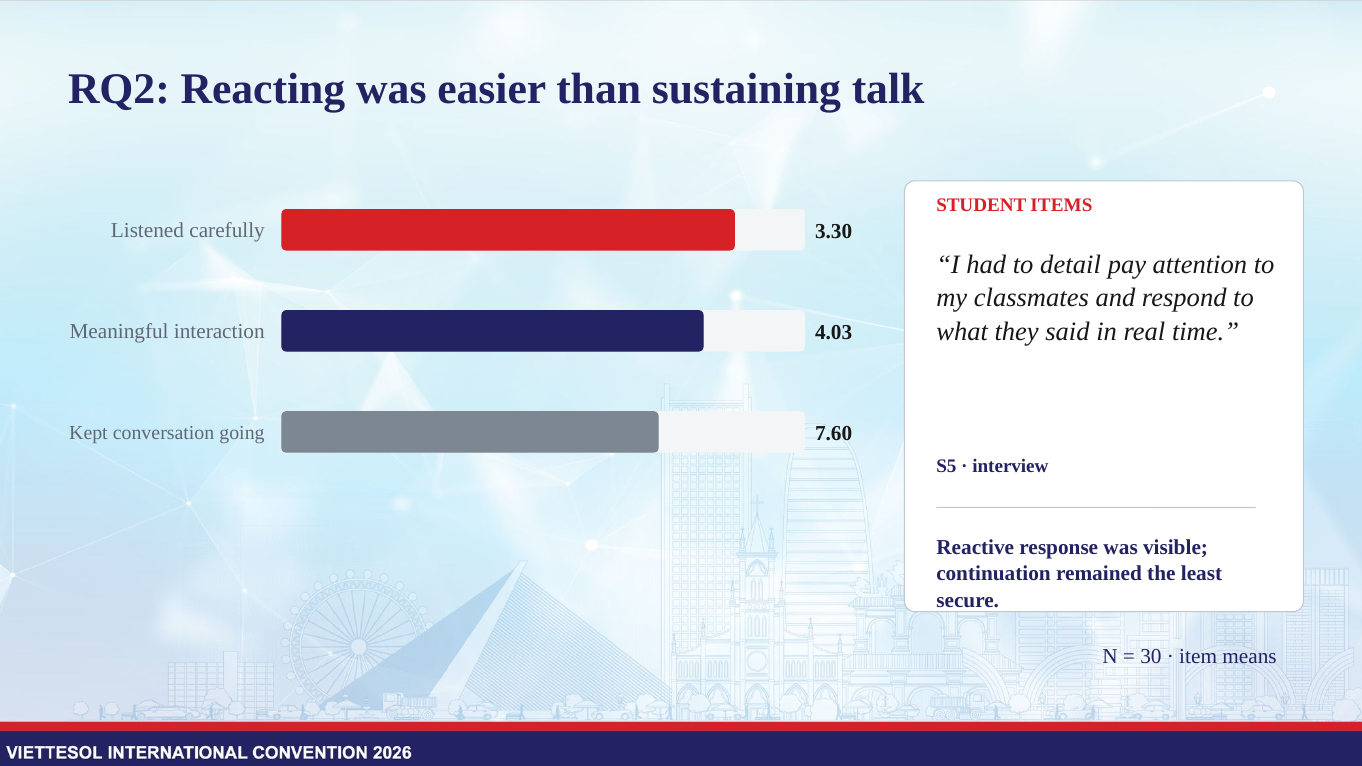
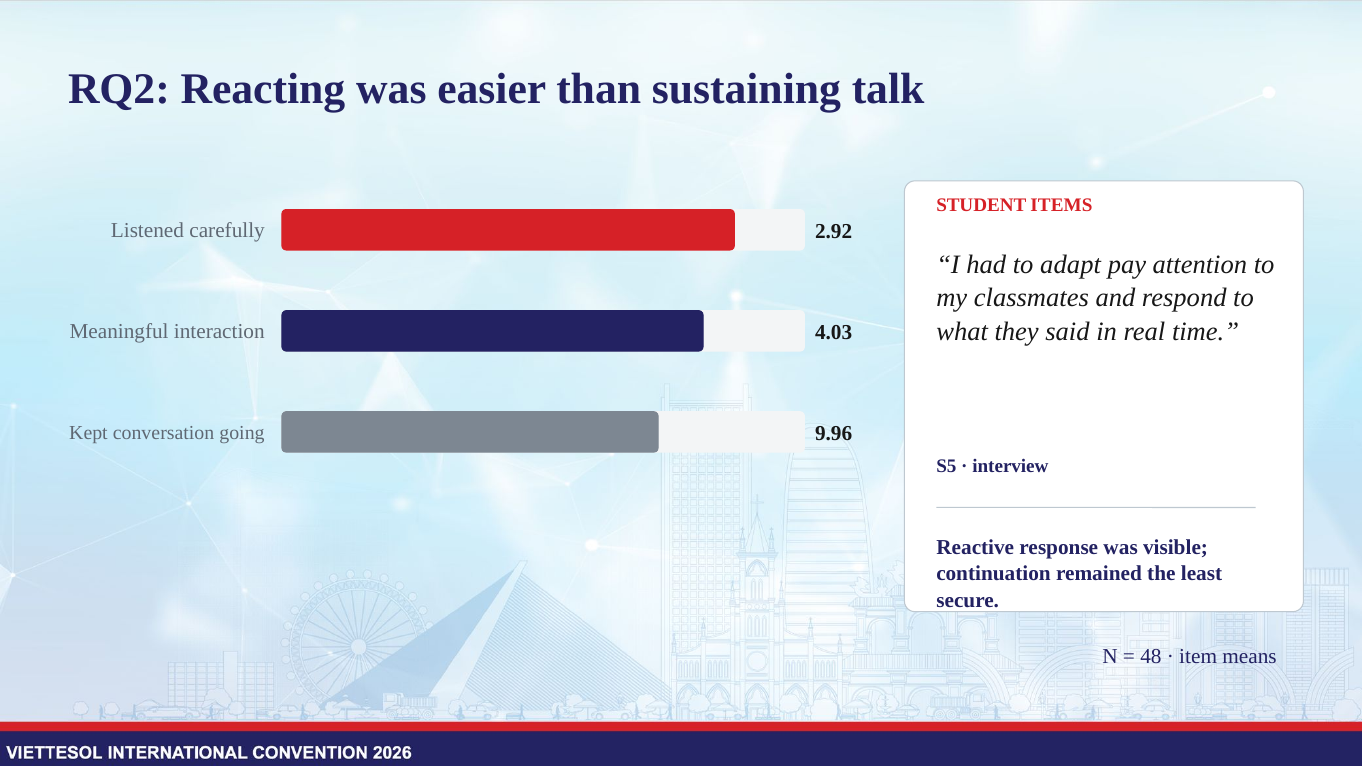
3.30: 3.30 -> 2.92
detail: detail -> adapt
7.60: 7.60 -> 9.96
30: 30 -> 48
